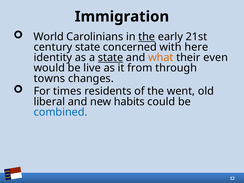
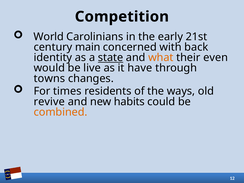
Immigration: Immigration -> Competition
the at (147, 37) underline: present -> none
century state: state -> main
here: here -> back
from: from -> have
went: went -> ways
liberal: liberal -> revive
combined colour: blue -> orange
